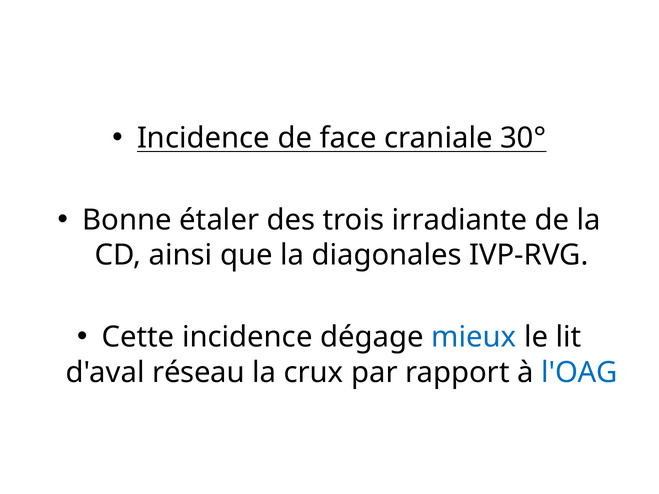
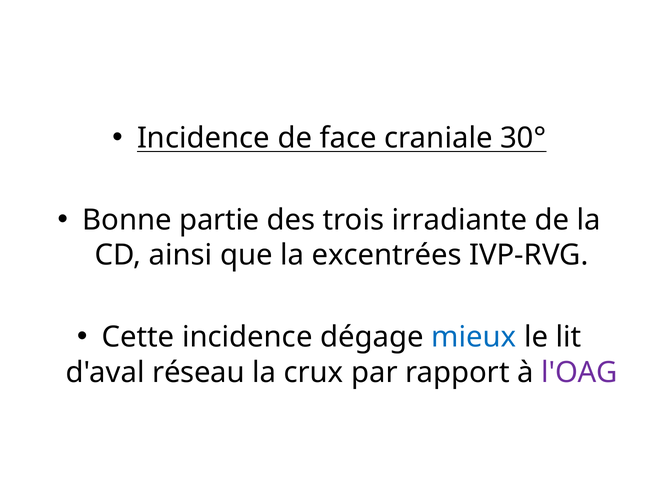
étaler: étaler -> partie
diagonales: diagonales -> excentrées
l'OAG colour: blue -> purple
